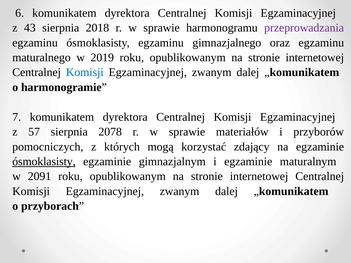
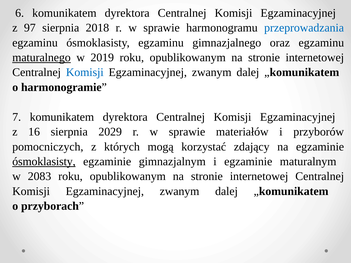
43: 43 -> 97
przeprowadzania colour: purple -> blue
maturalnego underline: none -> present
57: 57 -> 16
2078: 2078 -> 2029
2091: 2091 -> 2083
